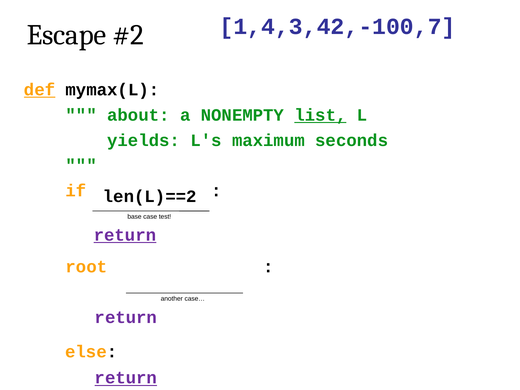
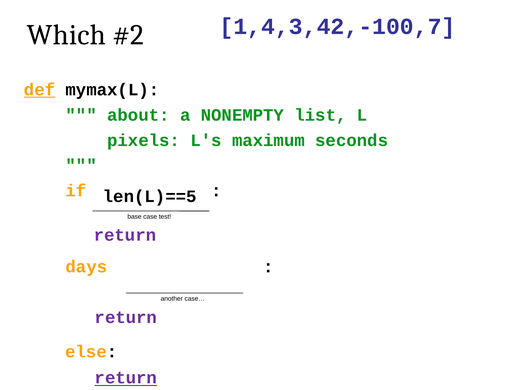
Escape: Escape -> Which
list underline: present -> none
yields: yields -> pixels
len(L)==2: len(L)==2 -> len(L)==5
return at (125, 235) underline: present -> none
root: root -> days
